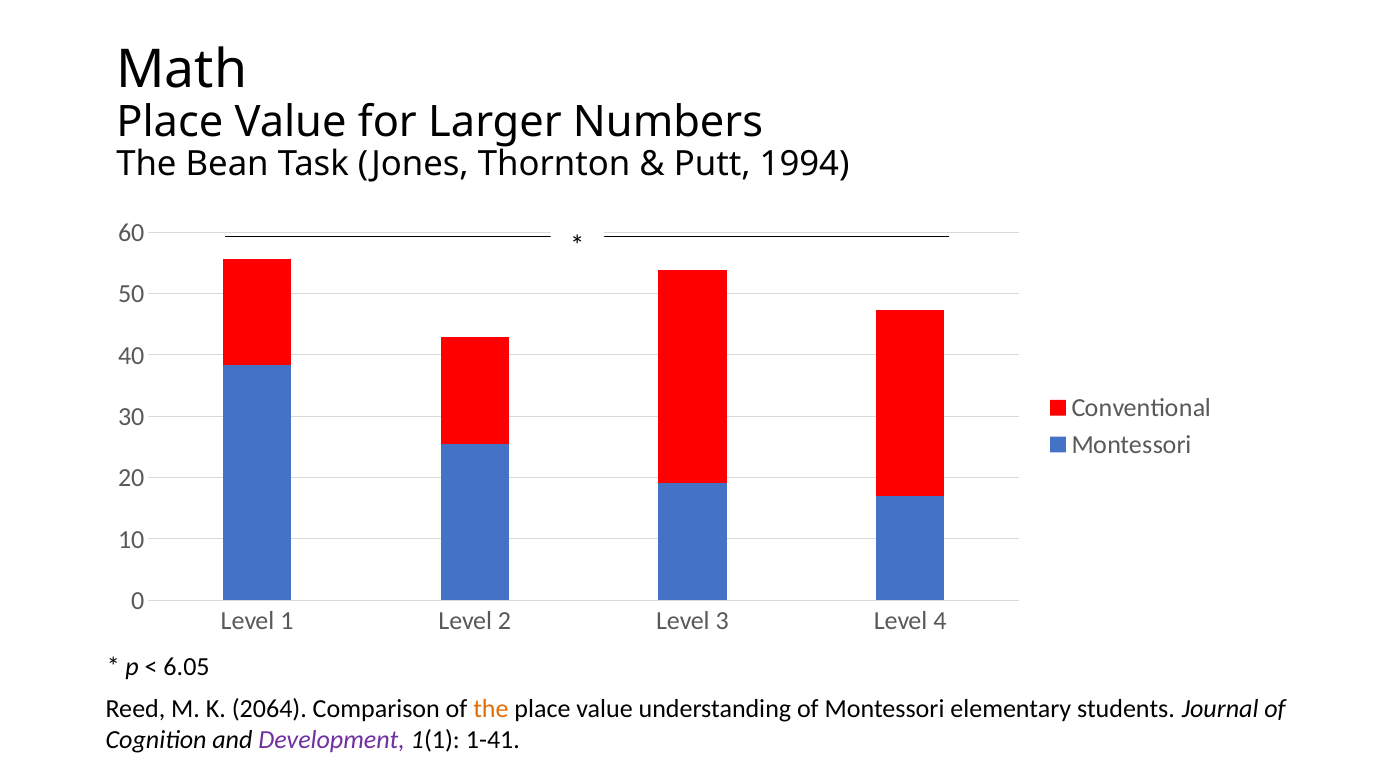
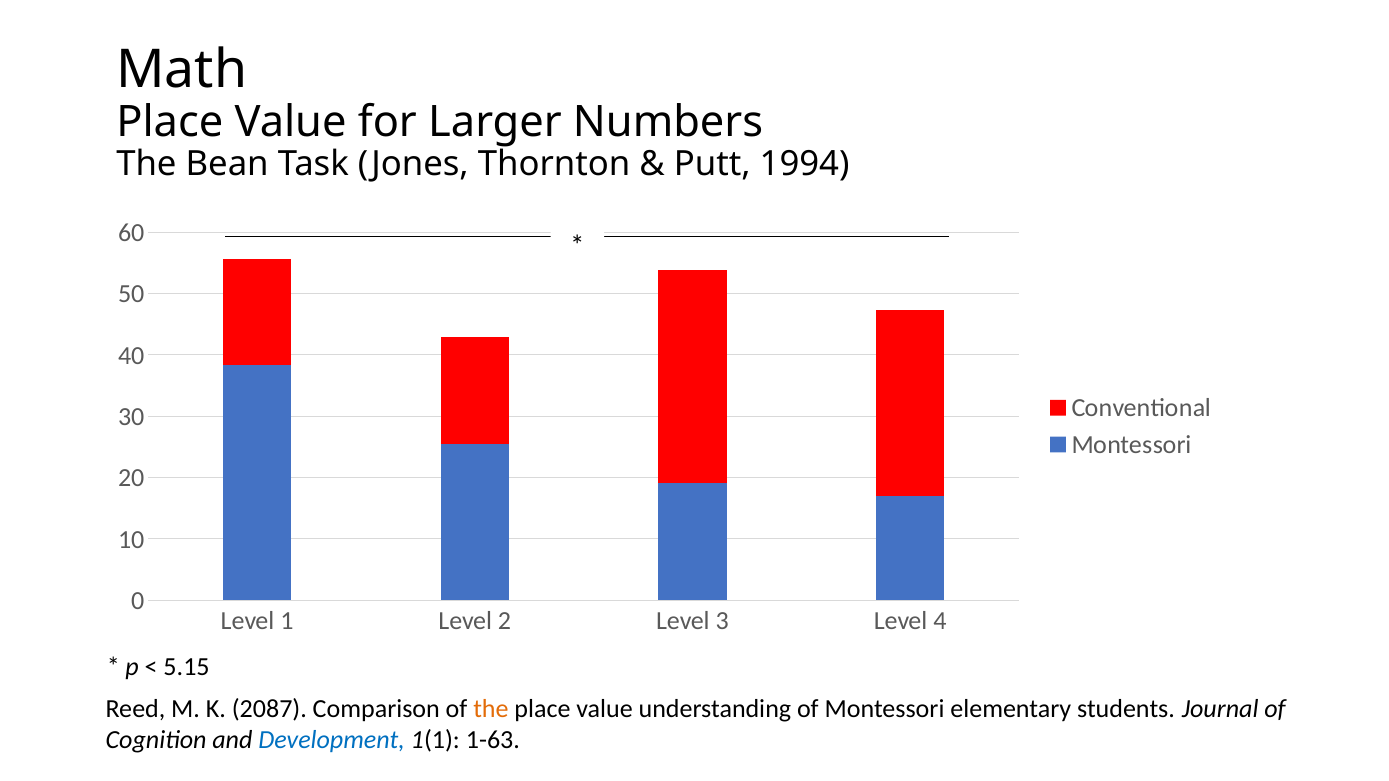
6.05: 6.05 -> 5.15
2064: 2064 -> 2087
Development colour: purple -> blue
1-41: 1-41 -> 1-63
